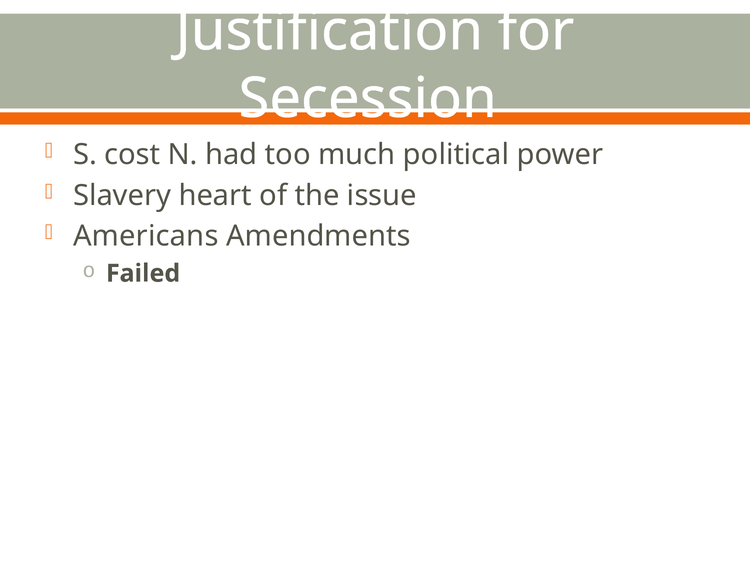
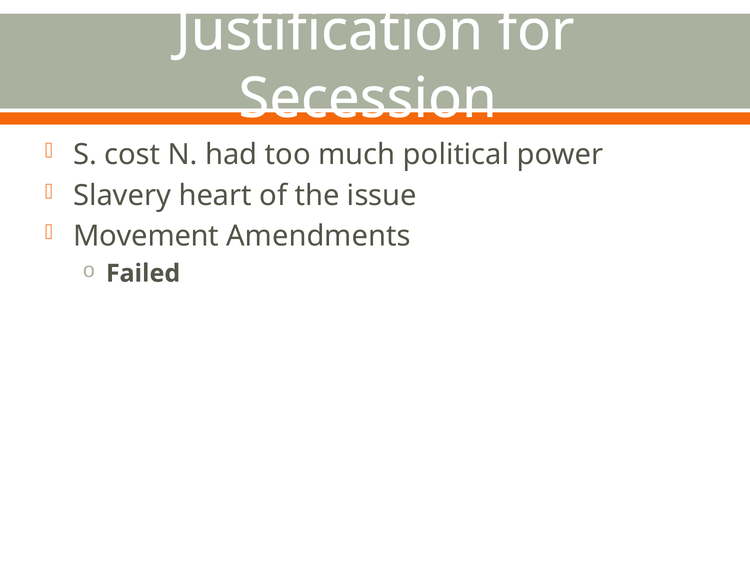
Americans: Americans -> Movement
